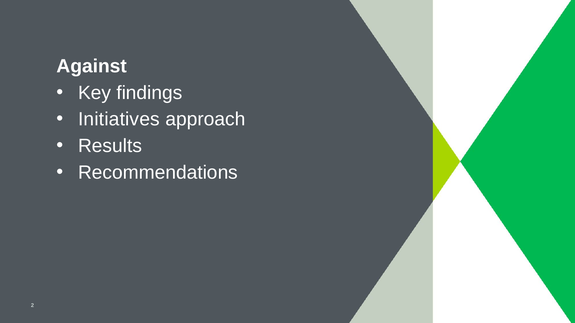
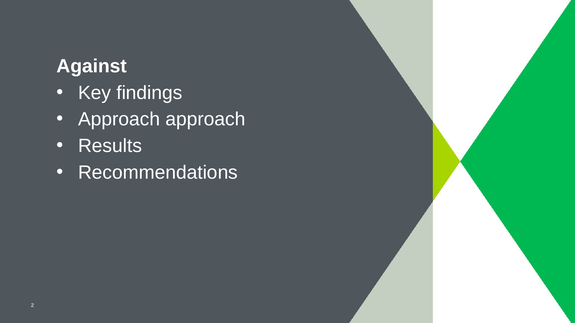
Initiatives at (119, 119): Initiatives -> Approach
